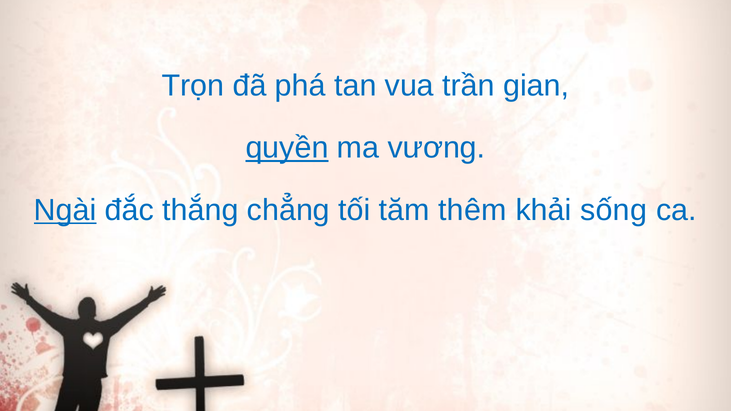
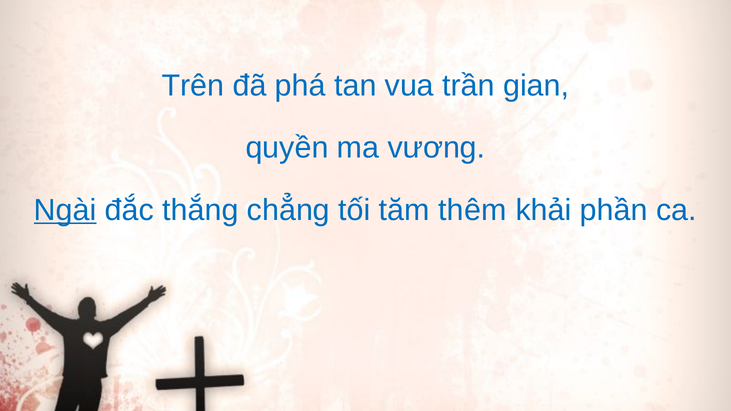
Trọn: Trọn -> Trên
quyền underline: present -> none
sống: sống -> phần
